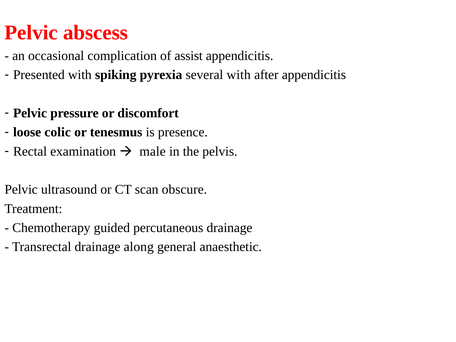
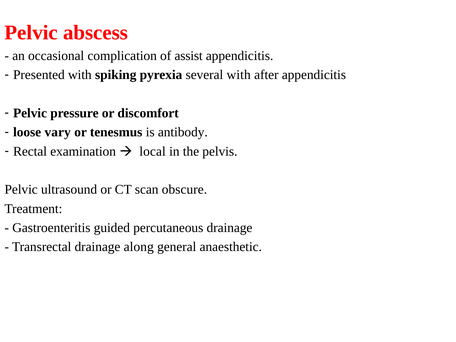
colic: colic -> vary
presence: presence -> antibody
male: male -> local
Chemotherapy: Chemotherapy -> Gastroenteritis
